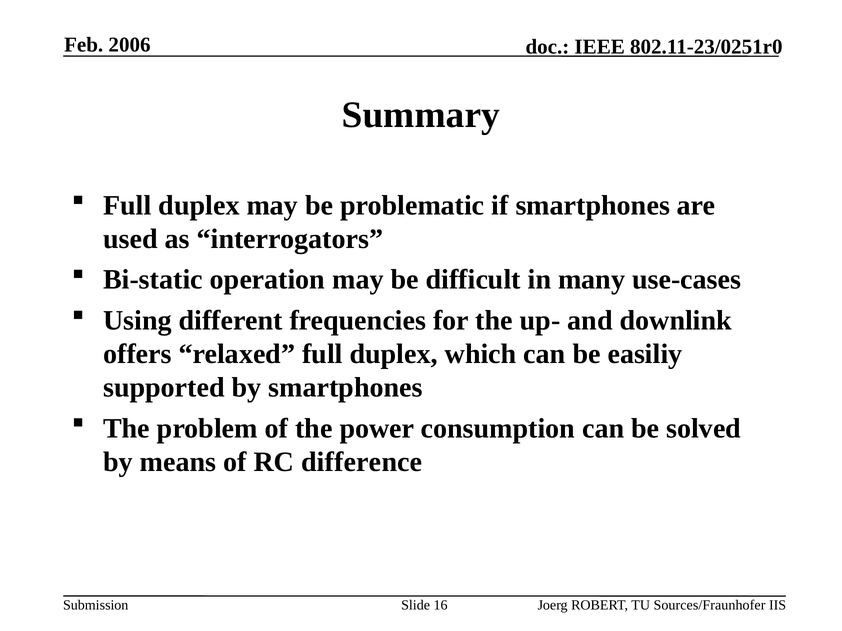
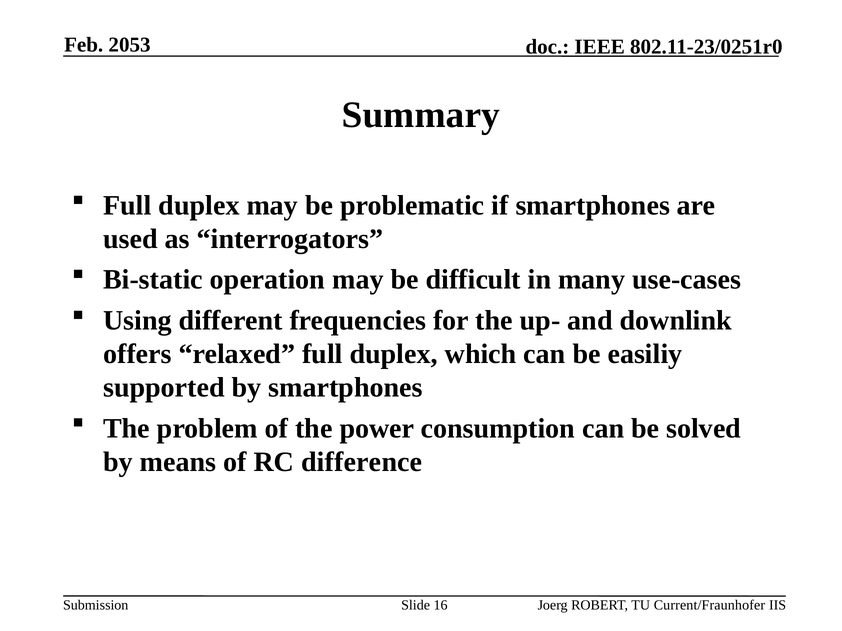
2006: 2006 -> 2053
Sources/Fraunhofer: Sources/Fraunhofer -> Current/Fraunhofer
